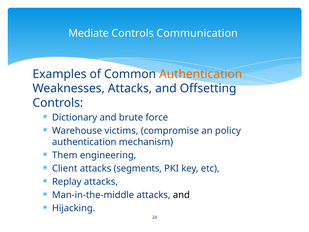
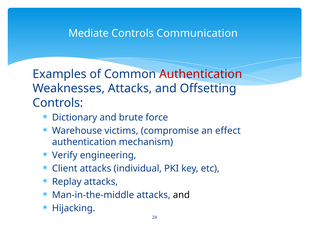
Authentication at (201, 74) colour: orange -> red
policy: policy -> effect
Them: Them -> Verify
segments: segments -> individual
